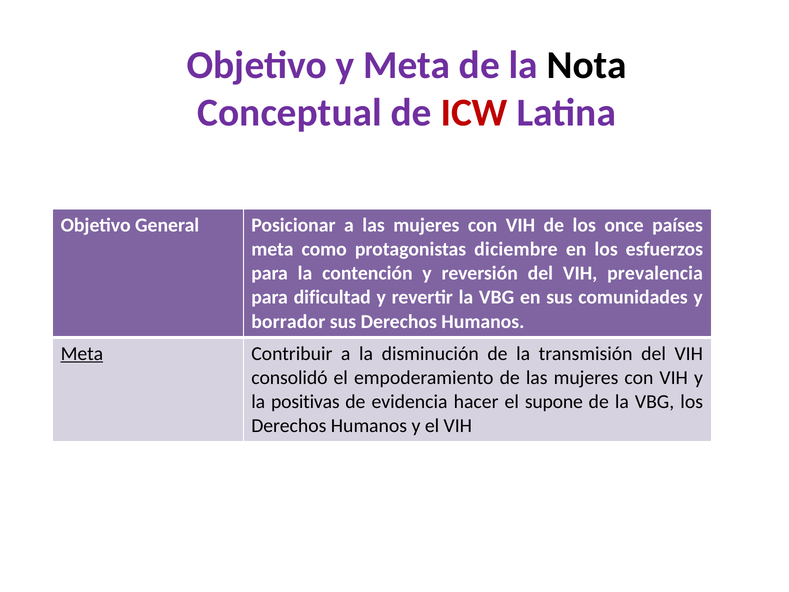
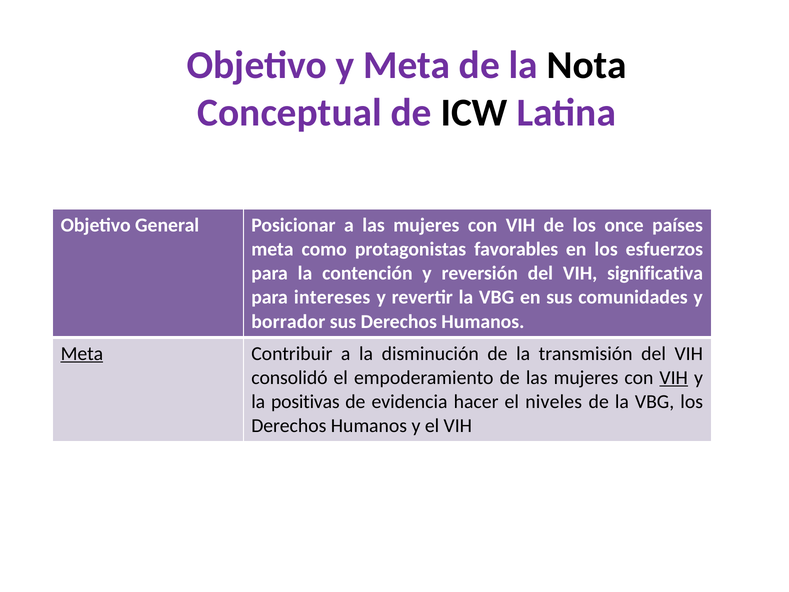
ICW colour: red -> black
diciembre: diciembre -> favorables
prevalencia: prevalencia -> significativa
dificultad: dificultad -> intereses
VIH at (674, 377) underline: none -> present
supone: supone -> niveles
